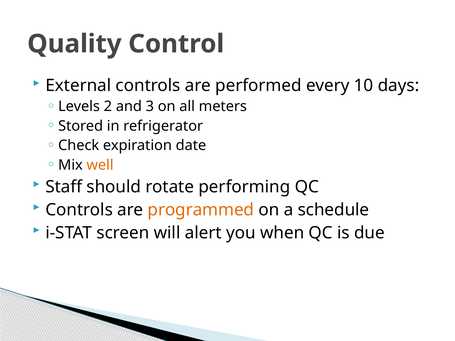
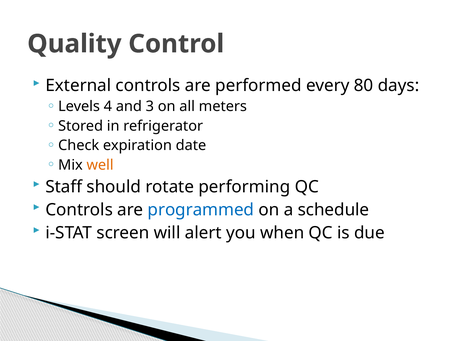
10: 10 -> 80
2: 2 -> 4
programmed colour: orange -> blue
